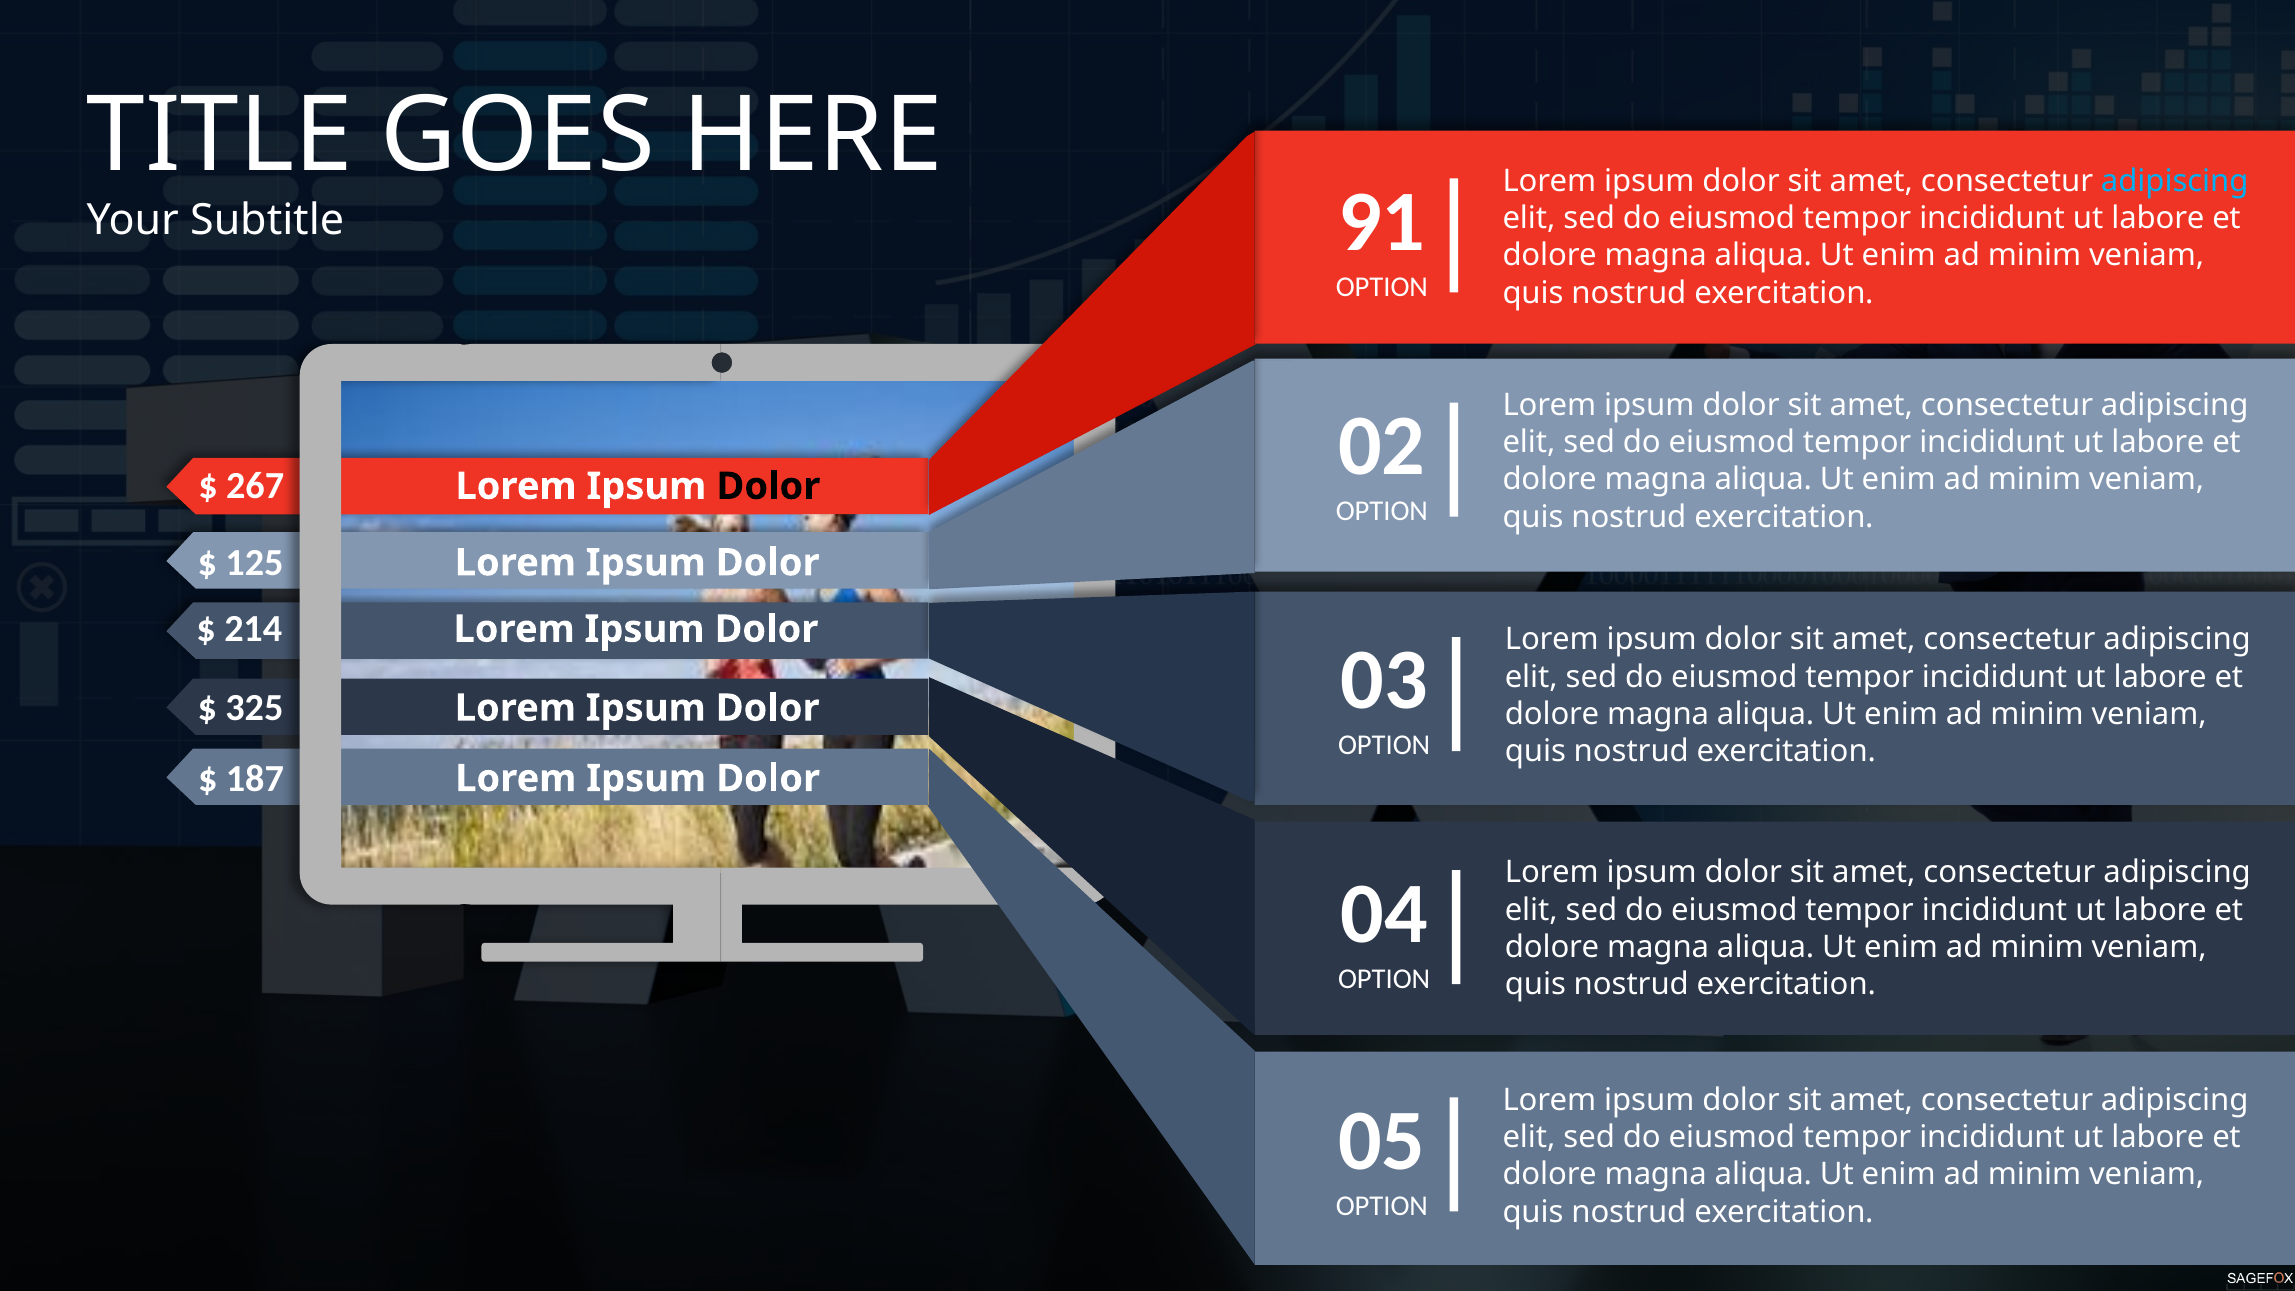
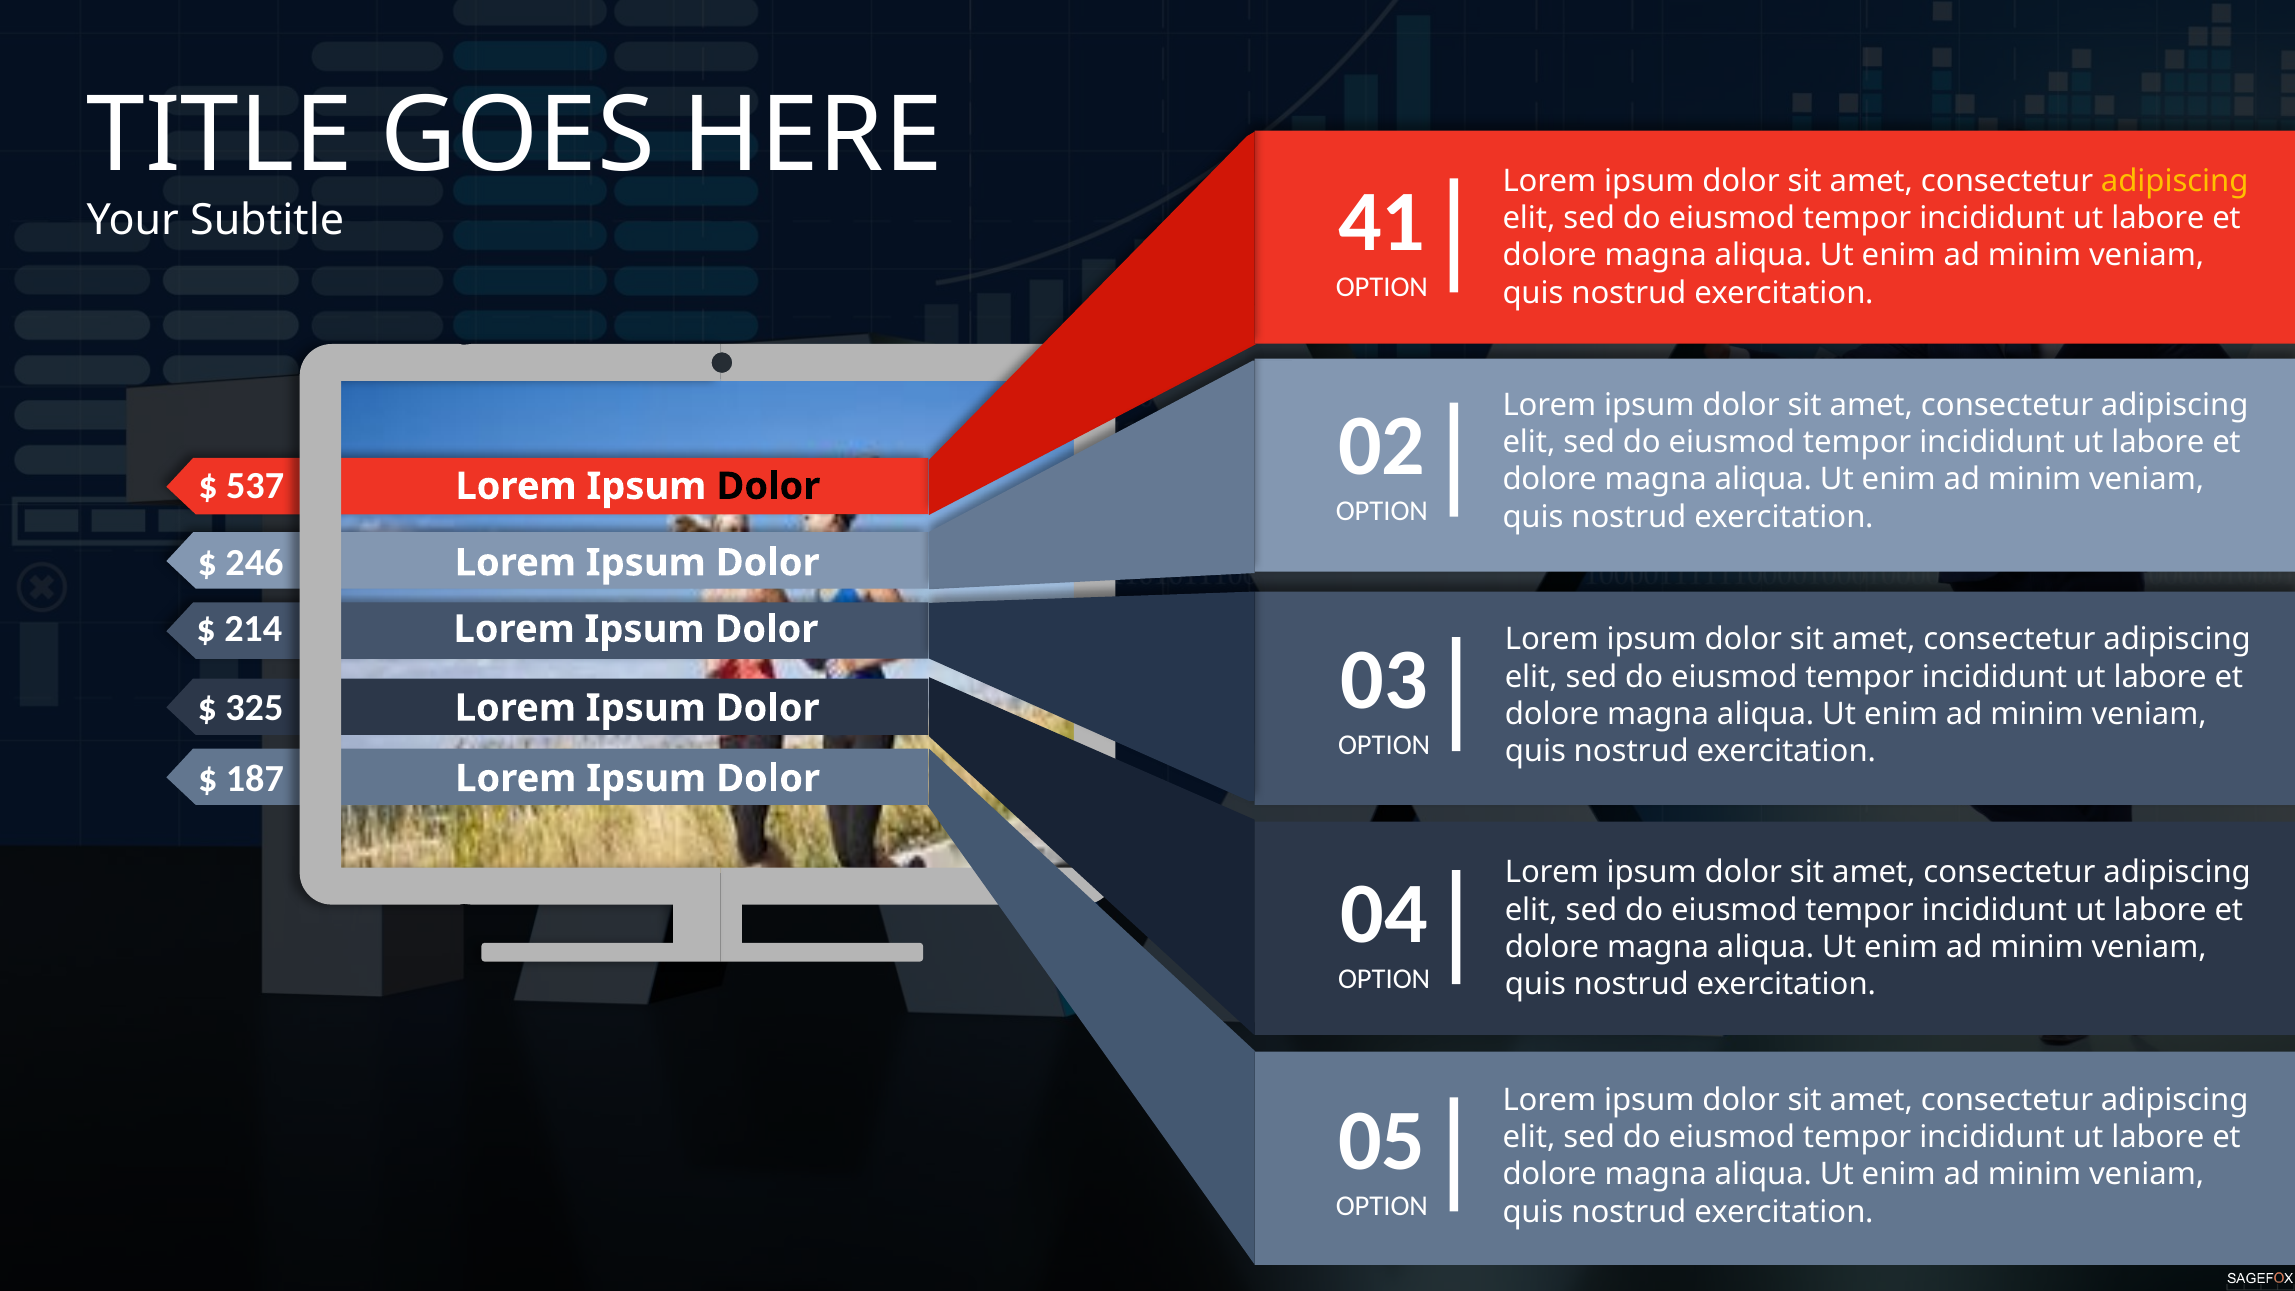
adipiscing at (2175, 181) colour: light blue -> yellow
91: 91 -> 41
267: 267 -> 537
125: 125 -> 246
